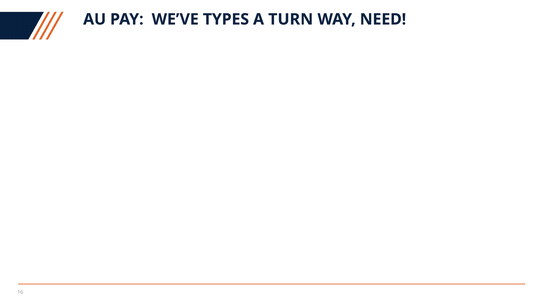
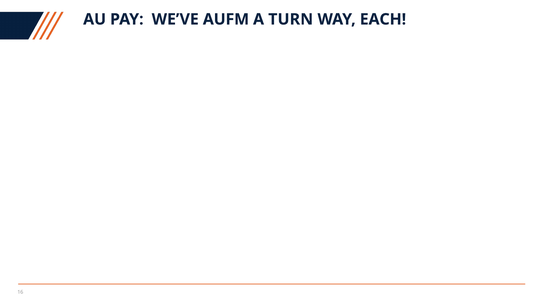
TYPES: TYPES -> AUFM
NEED: NEED -> EACH
